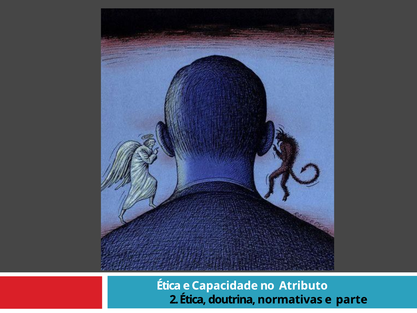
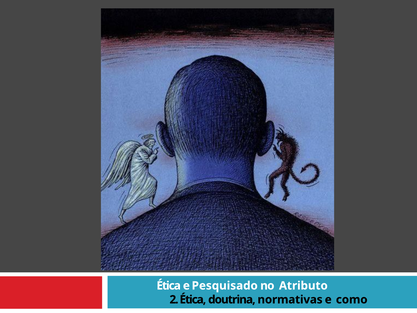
Capacidade: Capacidade -> Pesquisado
parte: parte -> como
